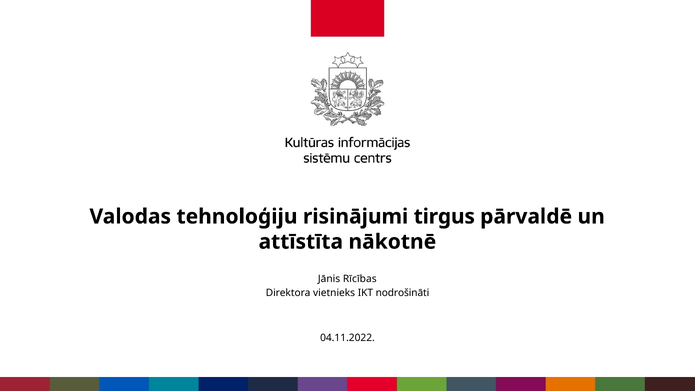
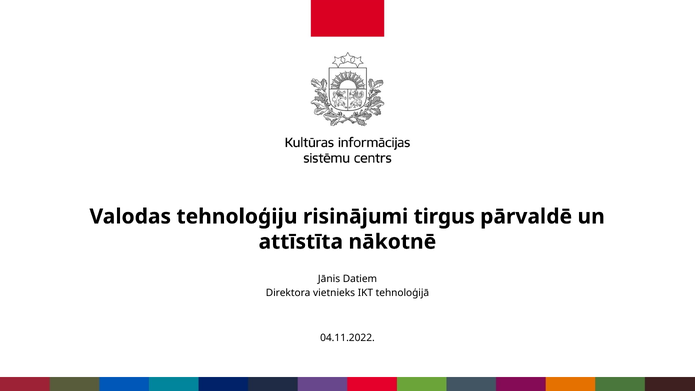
Rīcības: Rīcības -> Datiem
nodrošināti: nodrošināti -> tehnoloģijā
